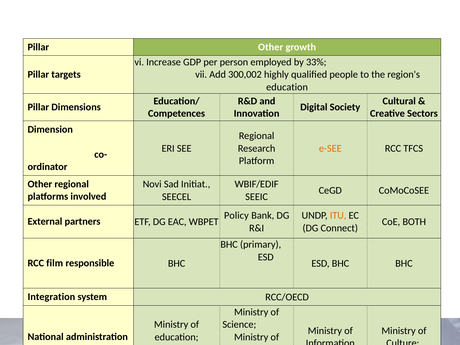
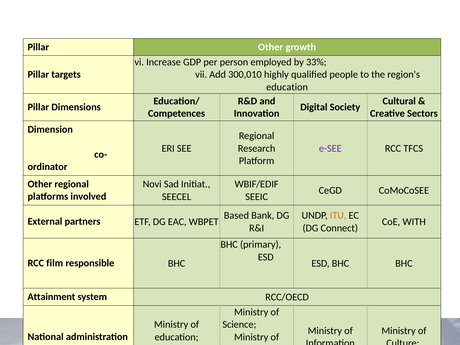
300,002: 300,002 -> 300,010
e-SEE colour: orange -> purple
Policy: Policy -> Based
BOTH: BOTH -> WITH
Integration: Integration -> Attainment
